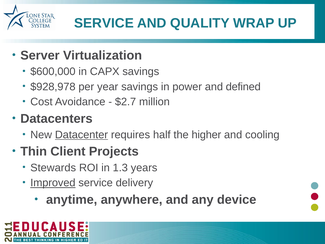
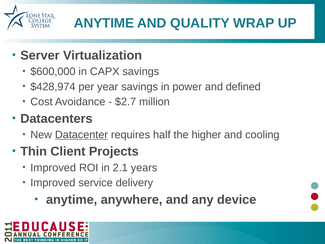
SERVICE at (104, 23): SERVICE -> ANYTIME
$928,978: $928,978 -> $428,974
Stewards at (53, 168): Stewards -> Improved
1.3: 1.3 -> 2.1
Improved at (53, 183) underline: present -> none
